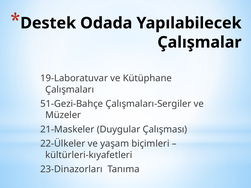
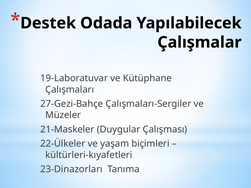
51-Gezi-Bahçe: 51-Gezi-Bahçe -> 27-Gezi-Bahçe
